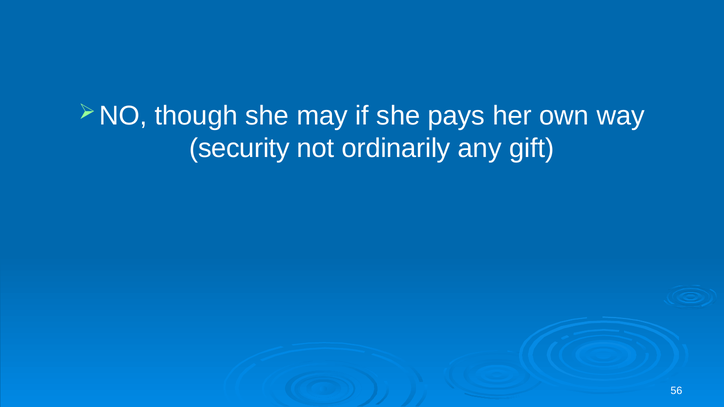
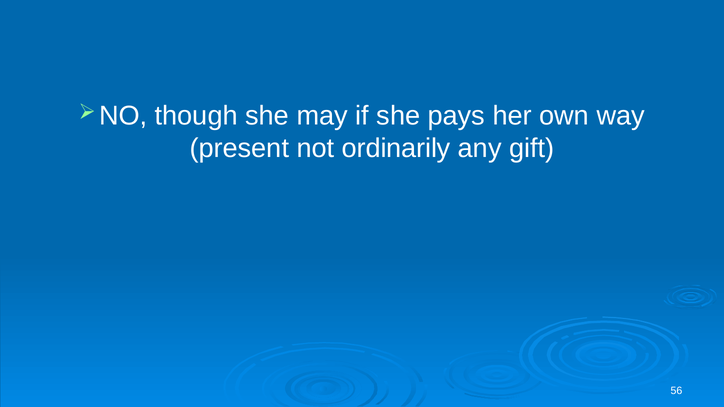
security: security -> present
